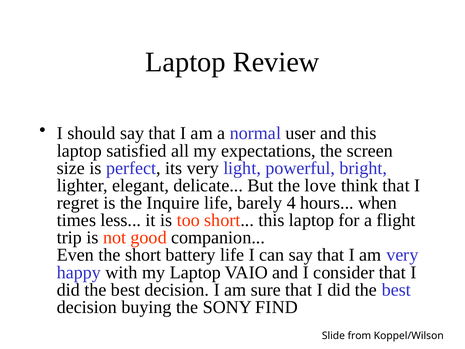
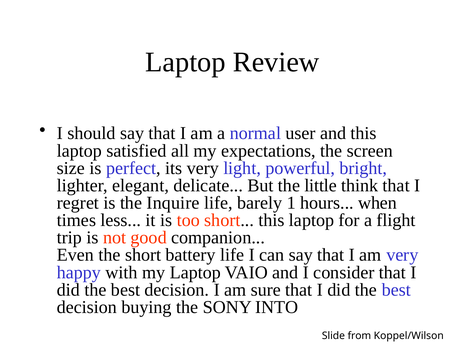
love: love -> little
4: 4 -> 1
FIND: FIND -> INTO
